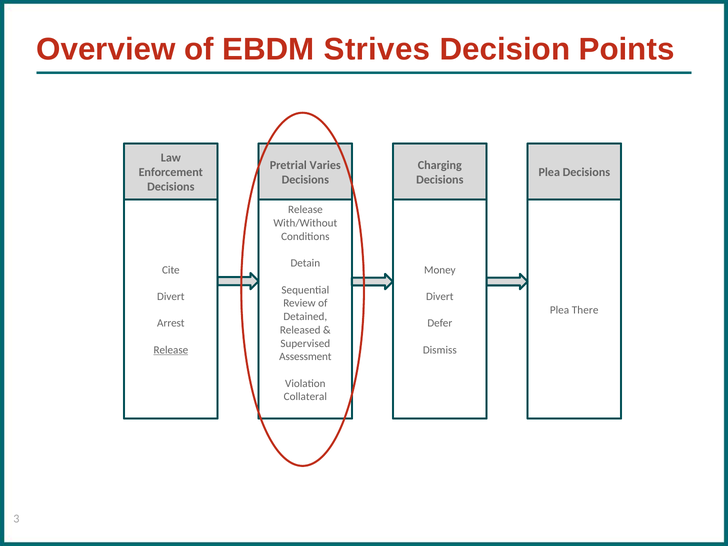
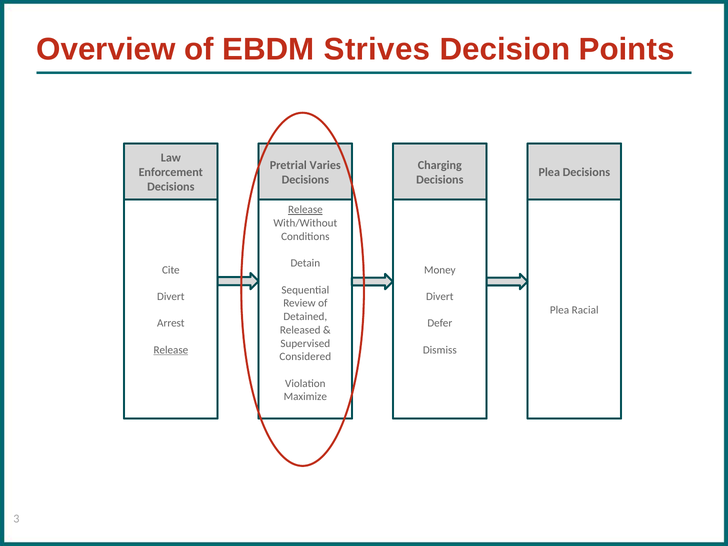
Release at (305, 210) underline: none -> present
There: There -> Racial
Assessment: Assessment -> Considered
Collateral: Collateral -> Maximize
